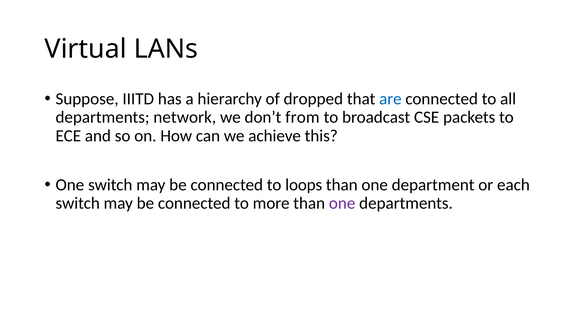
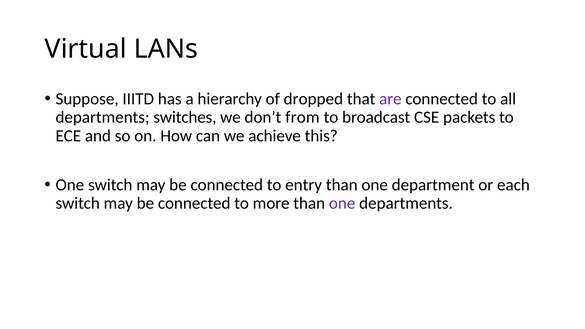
are colour: blue -> purple
network: network -> switches
loops: loops -> entry
